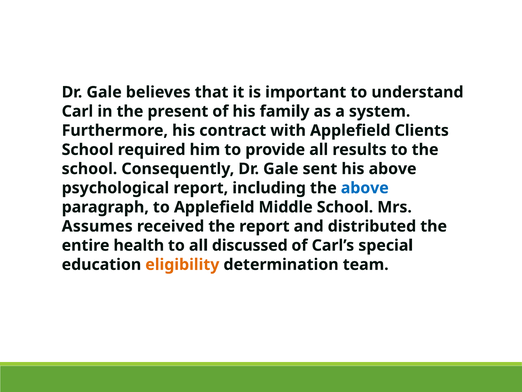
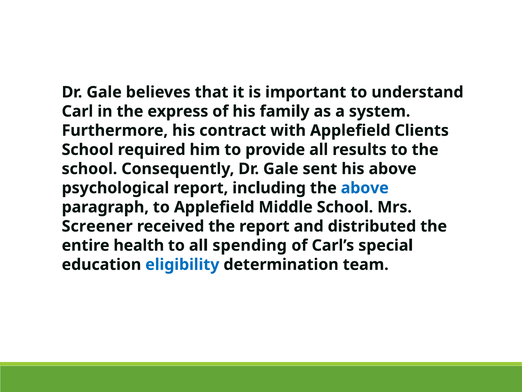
present: present -> express
Assumes: Assumes -> Screener
discussed: discussed -> spending
eligibility colour: orange -> blue
